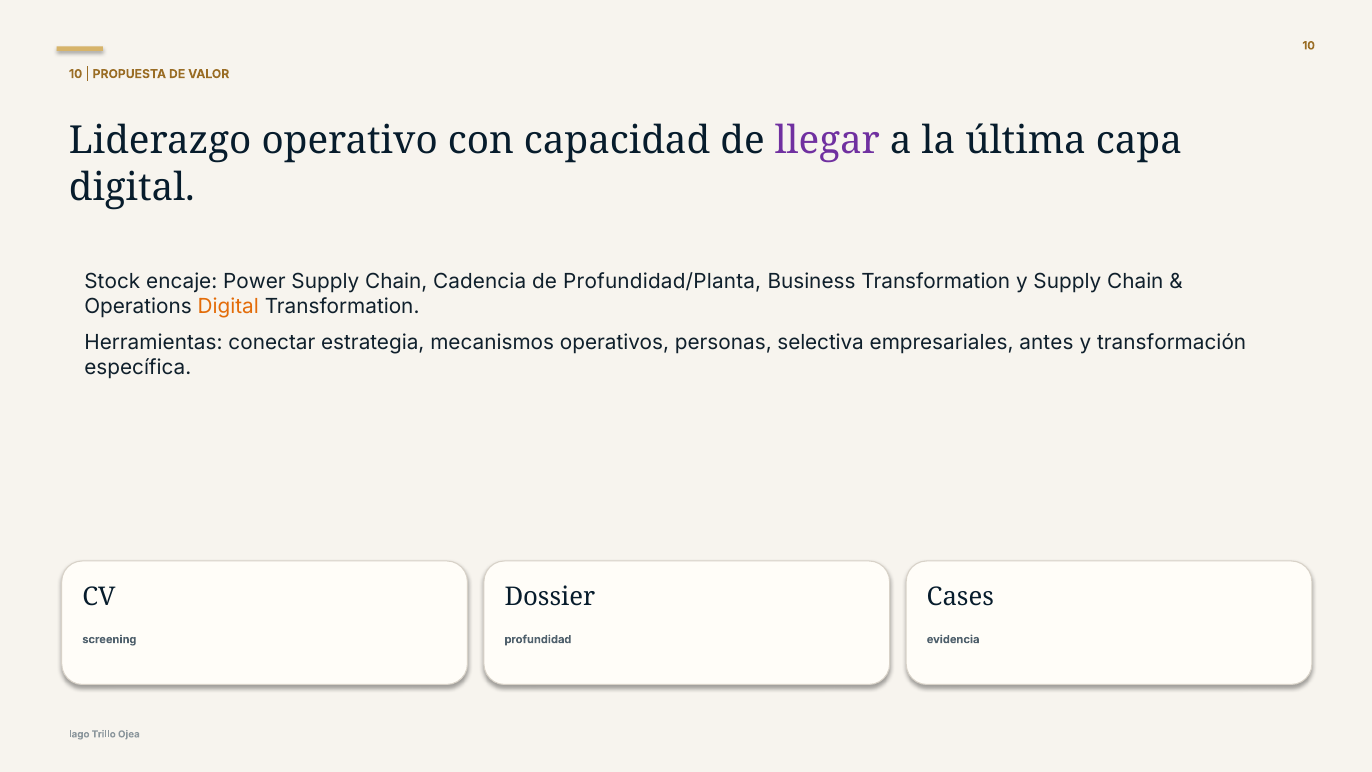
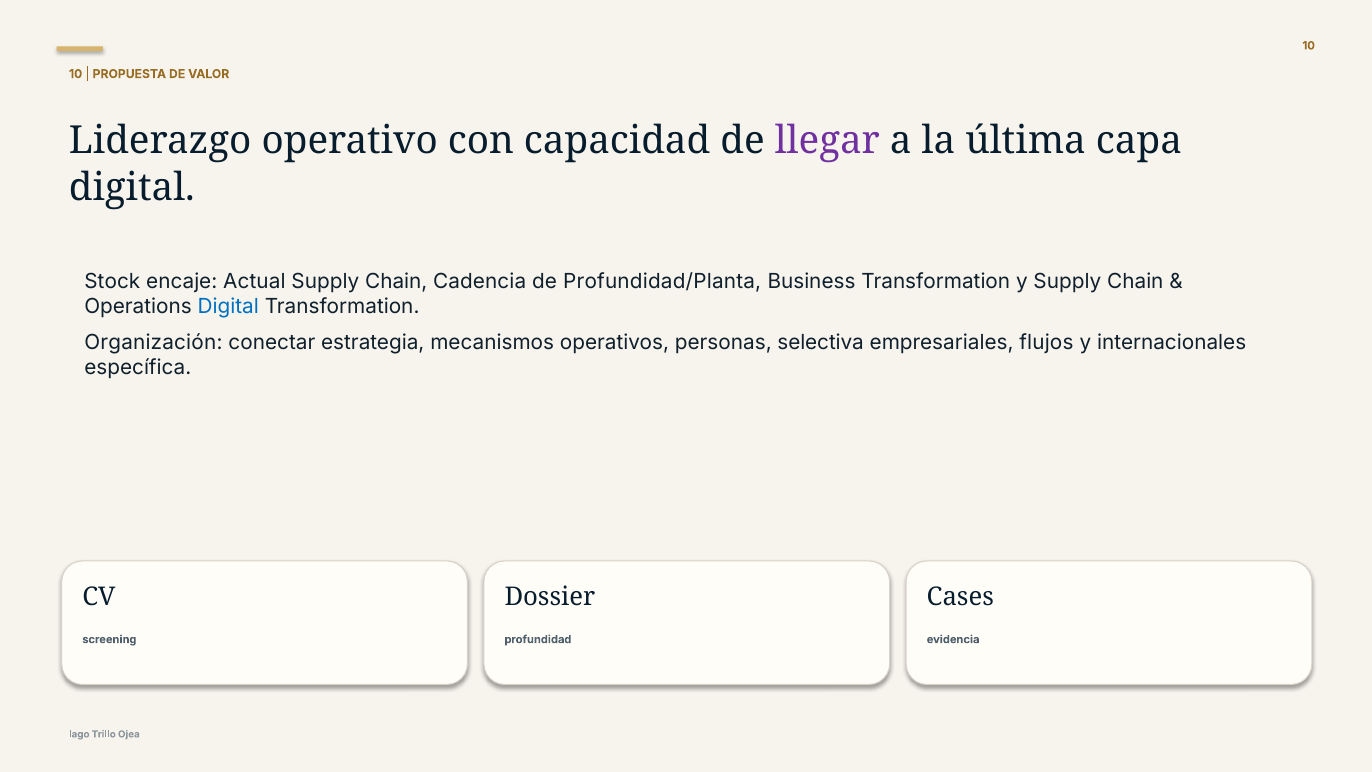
Power: Power -> Actual
Digital at (228, 306) colour: orange -> blue
Herramientas: Herramientas -> Organización
antes: antes -> flujos
transformación: transformación -> internacionales
